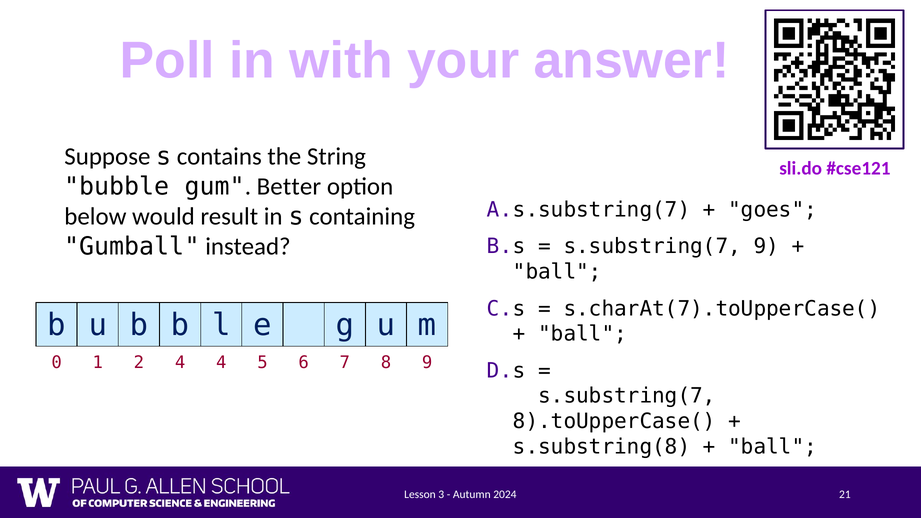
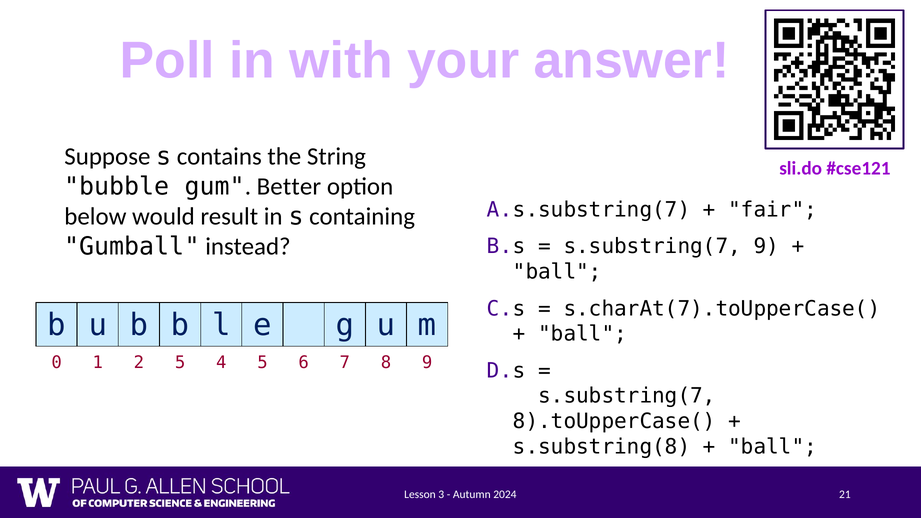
goes: goes -> fair
2 4: 4 -> 5
